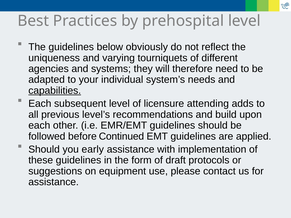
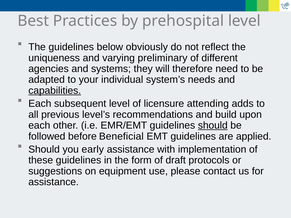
tourniquets: tourniquets -> preliminary
should at (213, 126) underline: none -> present
Continued: Continued -> Beneficial
